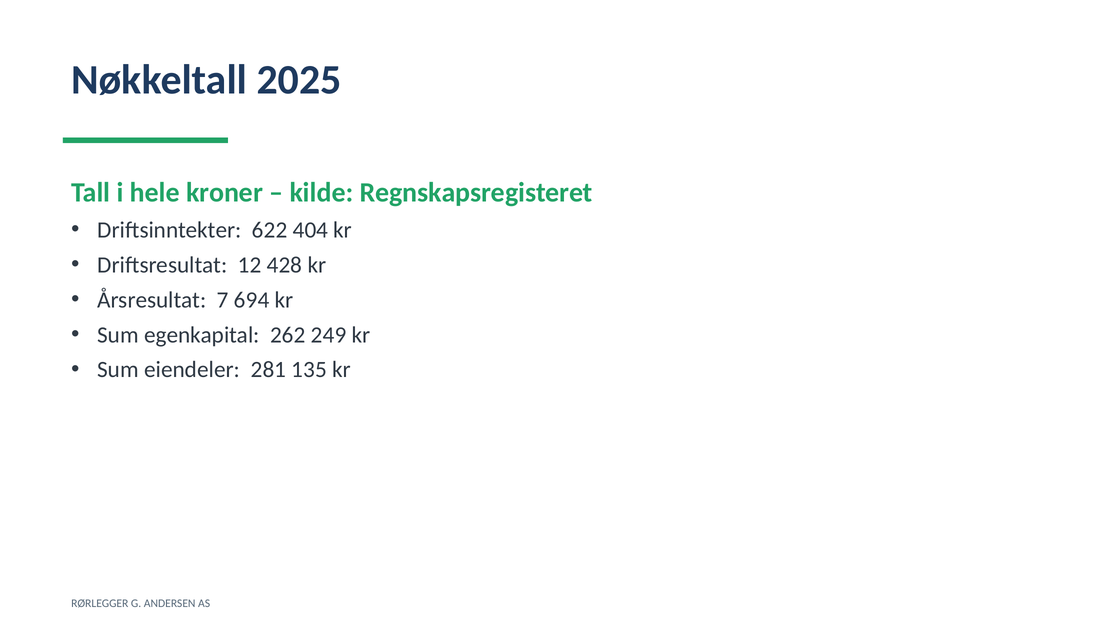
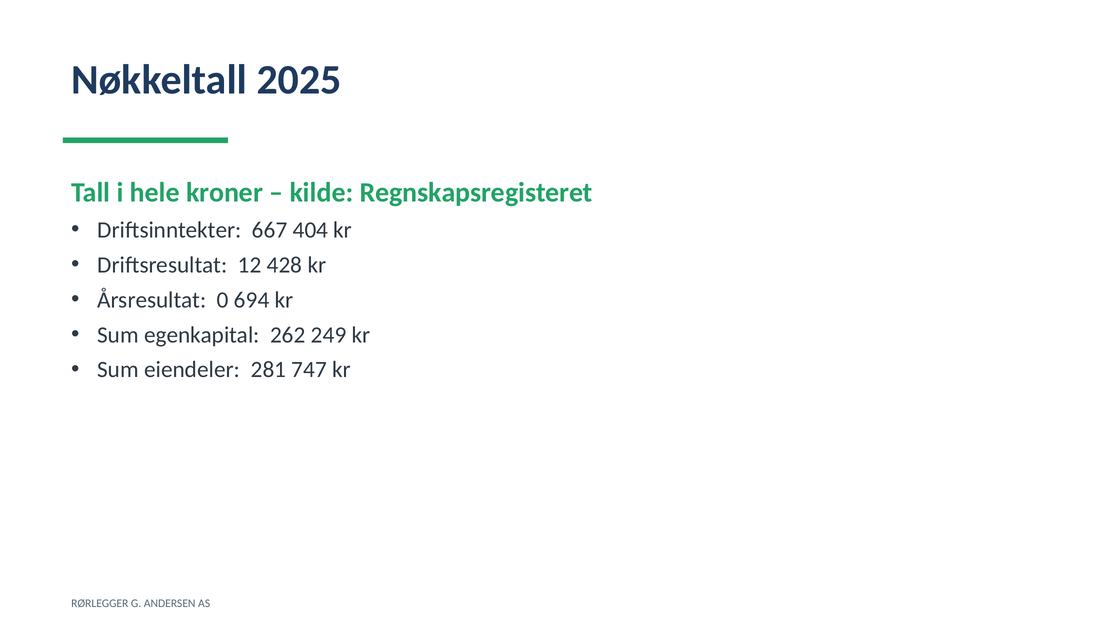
622: 622 -> 667
7: 7 -> 0
135: 135 -> 747
